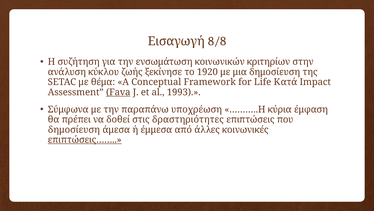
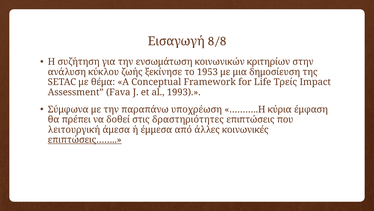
1920: 1920 -> 1953
Κατά: Κατά -> Τρείς
Fava underline: present -> none
δημοσίευση at (74, 129): δημοσίευση -> λειτουργική
